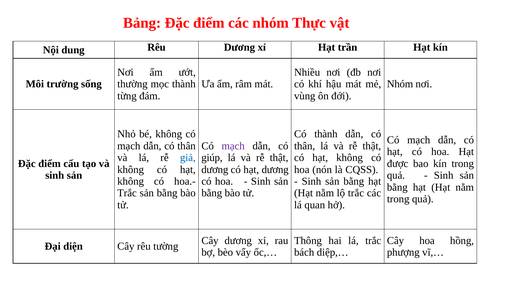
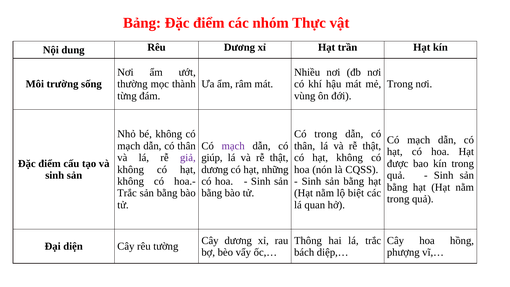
Nhóm at (400, 84): Nhóm -> Trong
Có thành: thành -> trong
giả colour: blue -> purple
hạt dương: dương -> những
lộ trắc: trắc -> biệt
